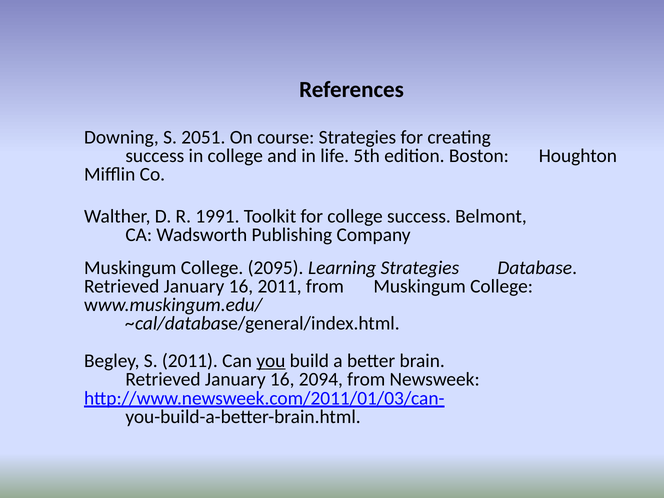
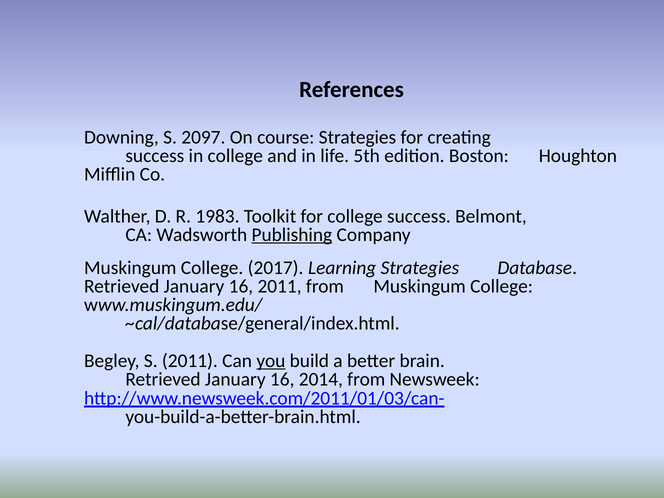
2051: 2051 -> 2097
1991: 1991 -> 1983
Publishing underline: none -> present
2095: 2095 -> 2017
2094: 2094 -> 2014
